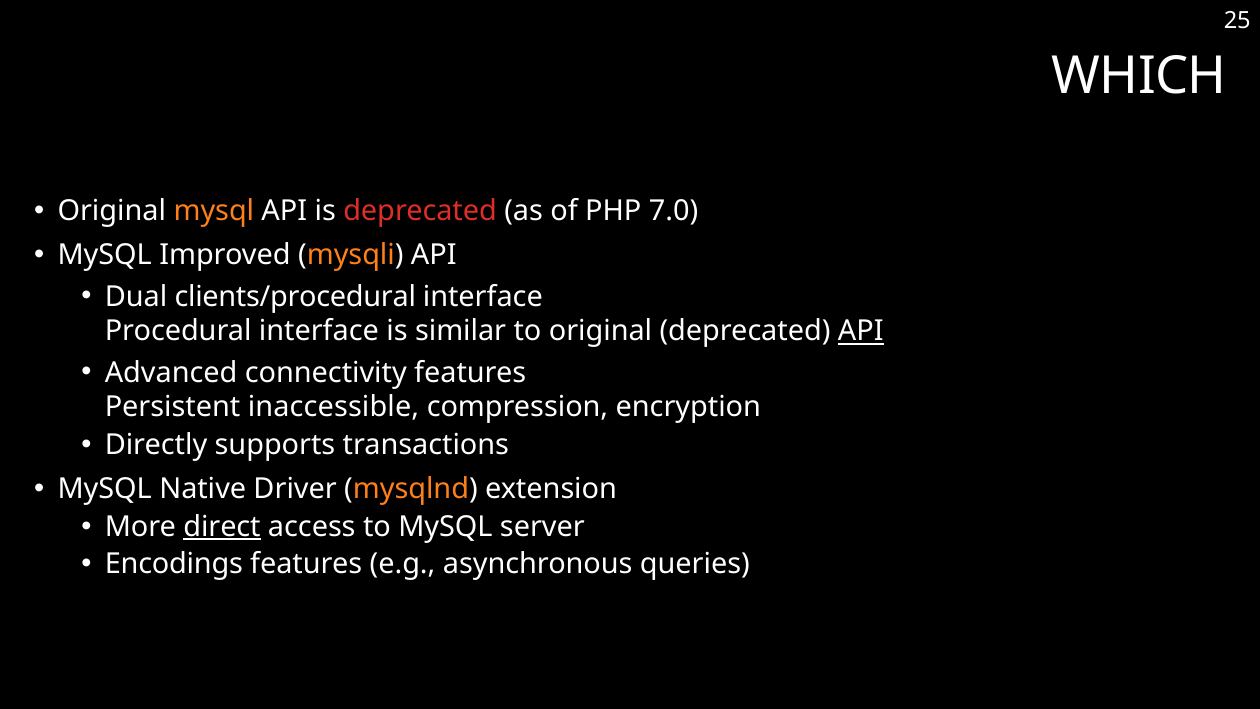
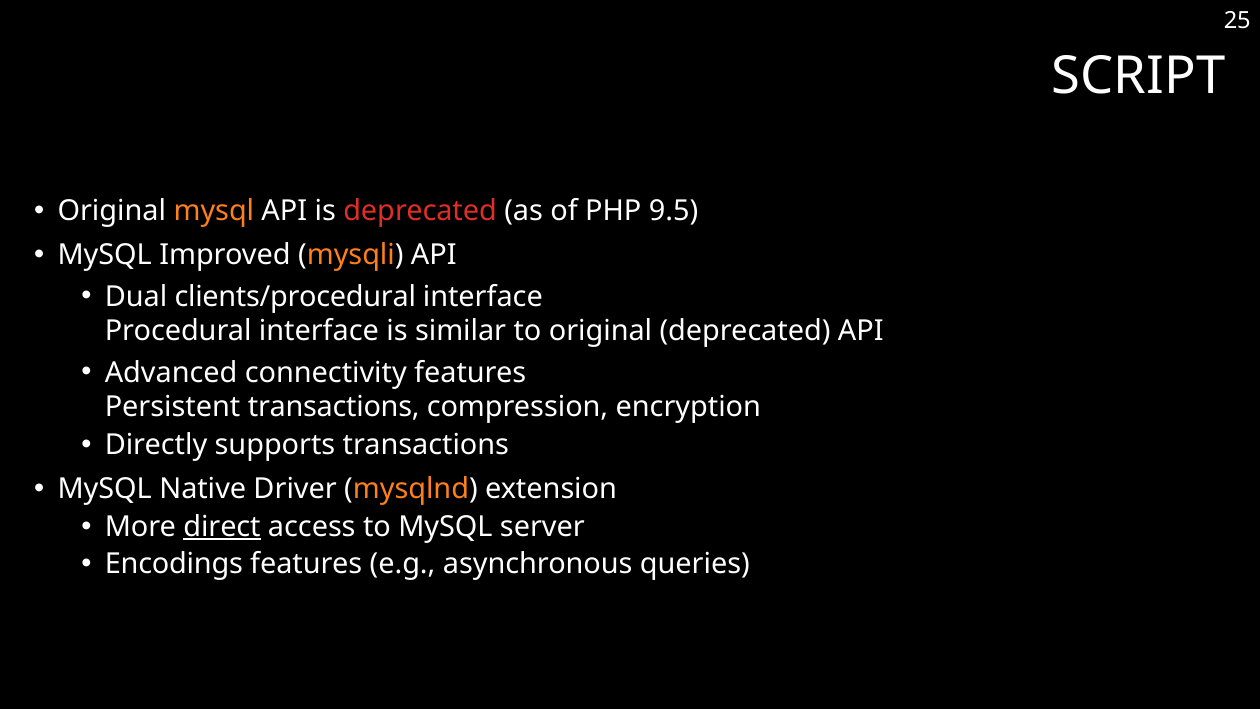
WHICH: WHICH -> SCRIPT
7.0: 7.0 -> 9.5
API at (861, 331) underline: present -> none
Persistent inaccessible: inaccessible -> transactions
